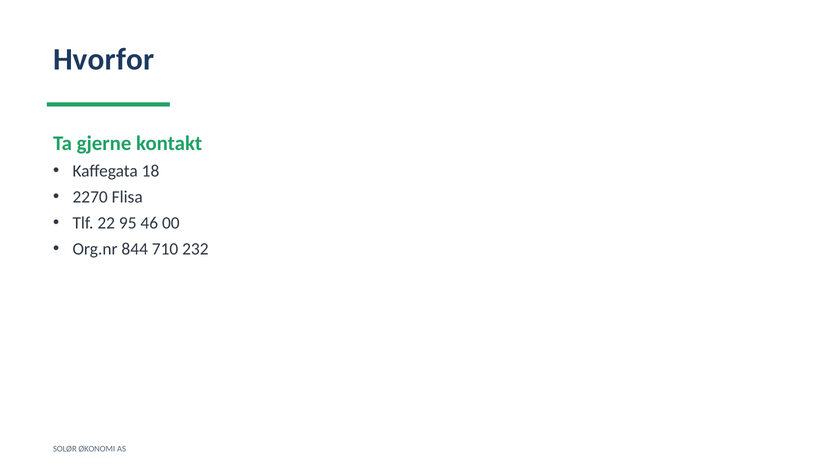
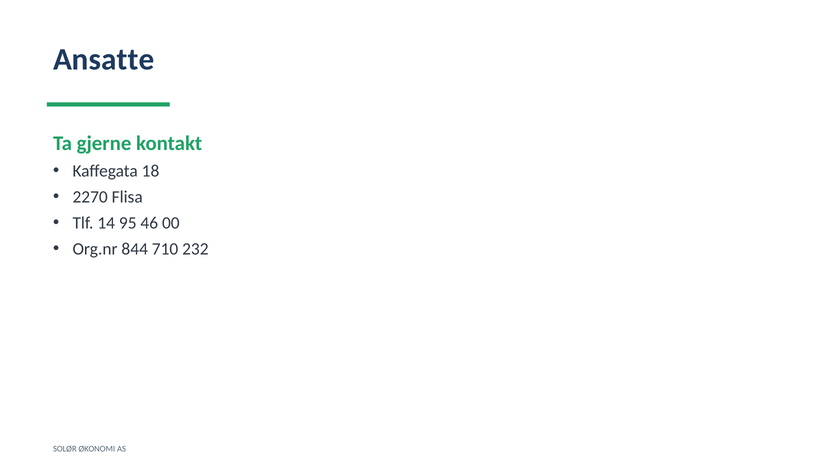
Hvorfor: Hvorfor -> Ansatte
22: 22 -> 14
